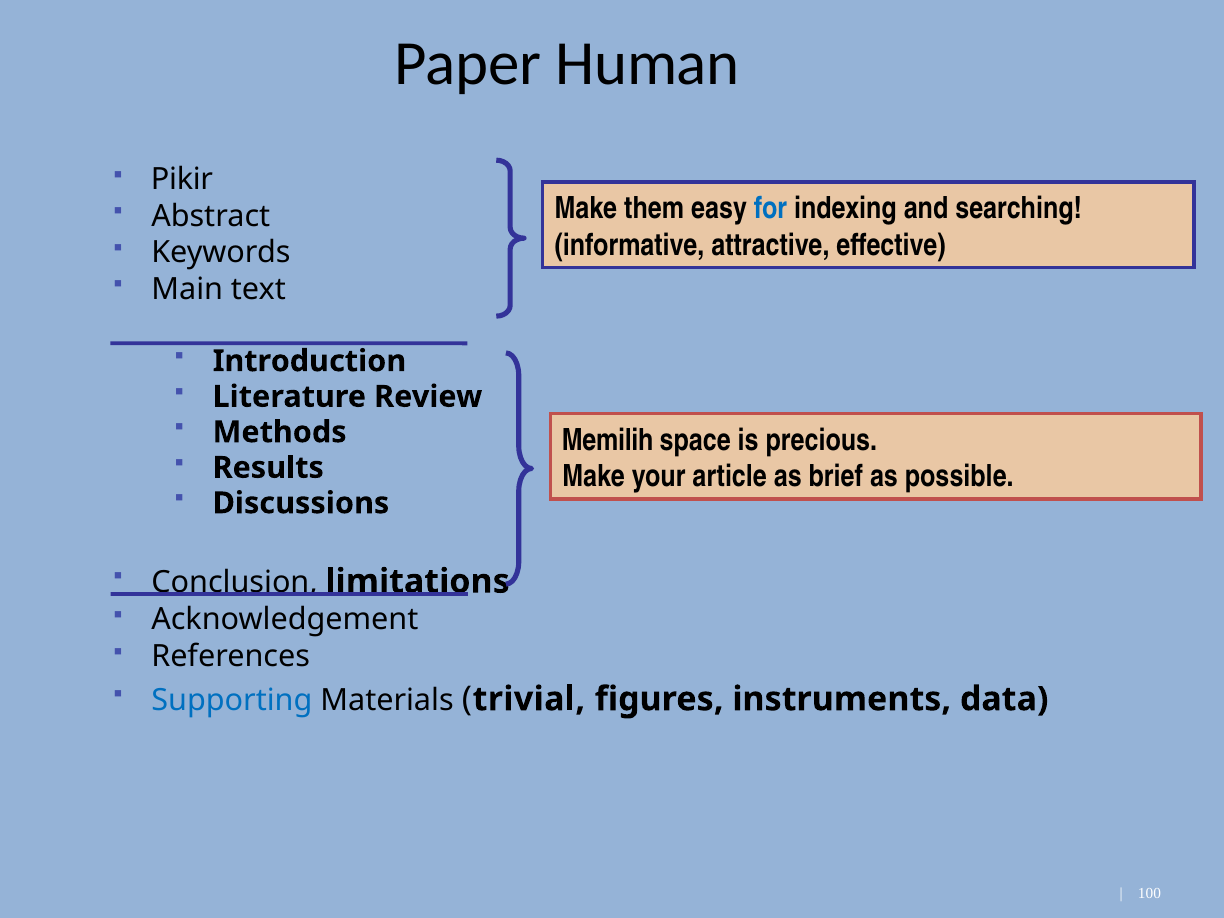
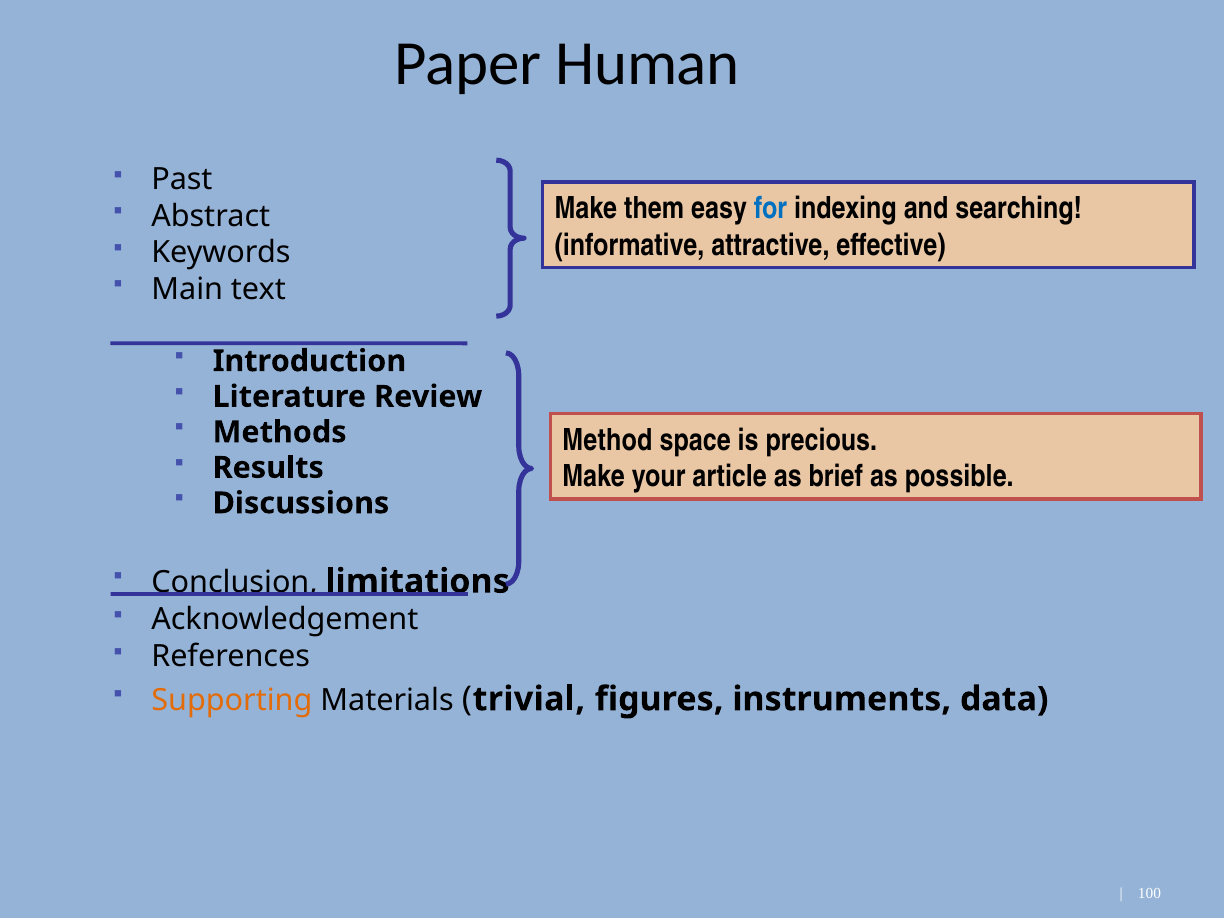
Pikir: Pikir -> Past
Memilih: Memilih -> Method
Supporting colour: blue -> orange
